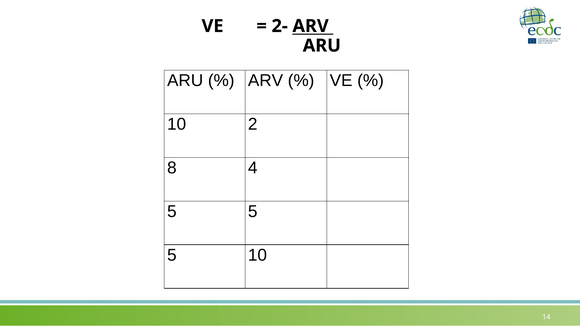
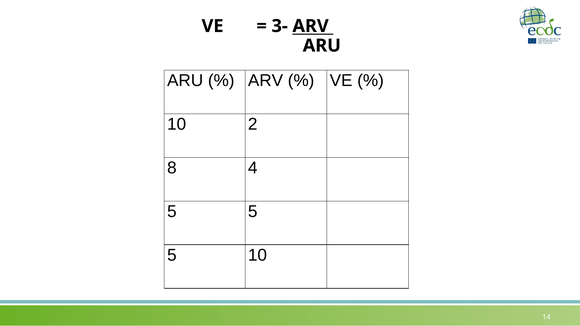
2-: 2- -> 3-
